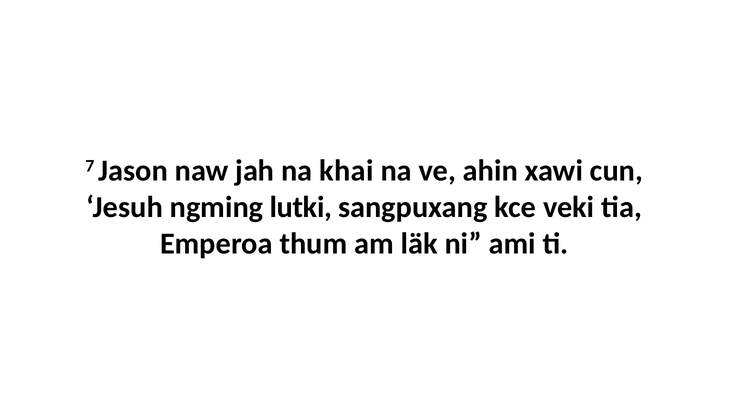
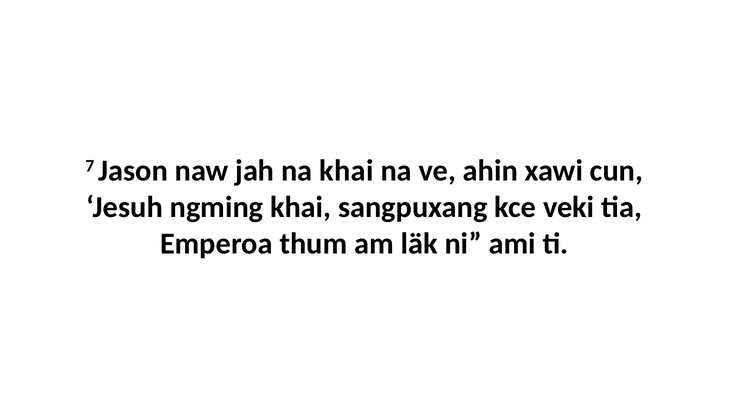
ngming lutki: lutki -> khai
